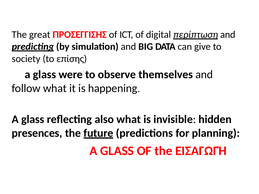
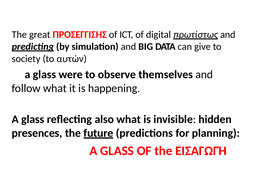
περίπτωση: περίπτωση -> πρωτίστως
επίσης: επίσης -> αυτών
